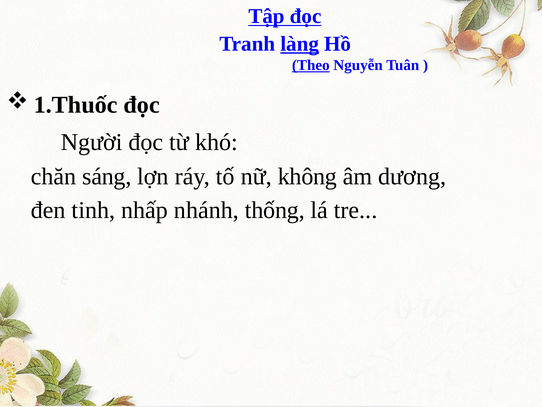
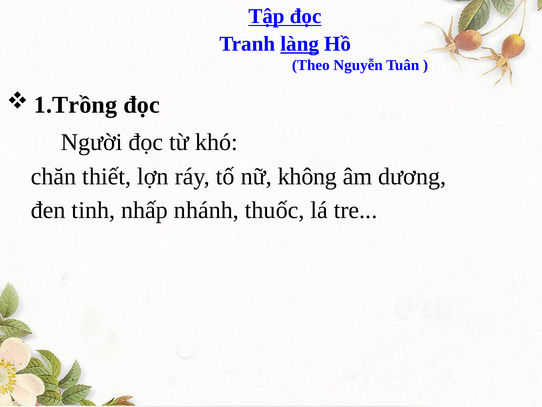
Theo underline: present -> none
1.Thuốc: 1.Thuốc -> 1.Trồng
sáng: sáng -> thiết
thống: thống -> thuốc
